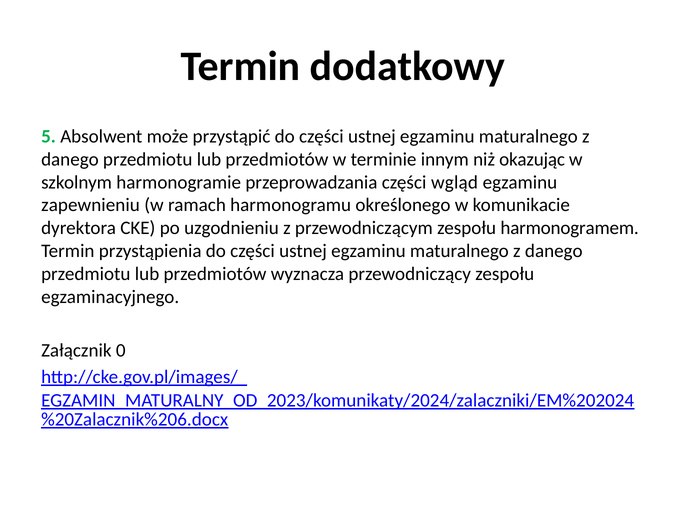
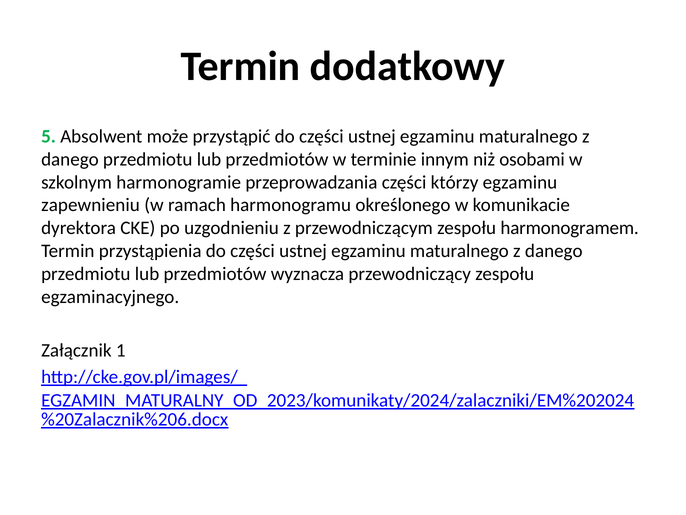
okazując: okazując -> osobami
wgląd: wgląd -> którzy
0: 0 -> 1
